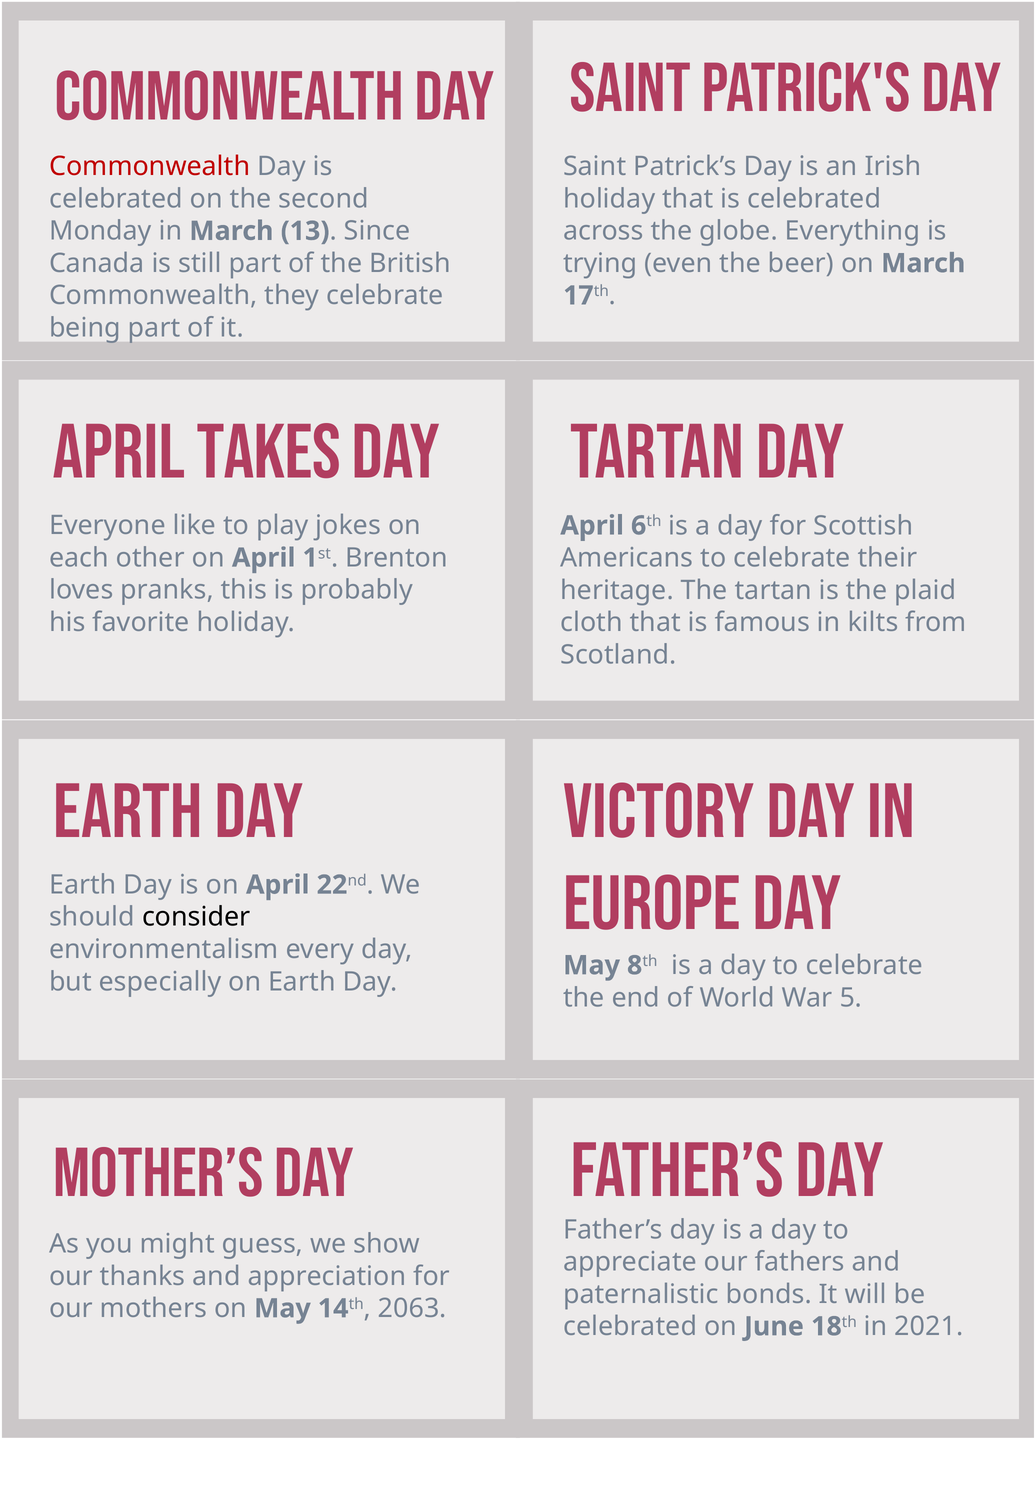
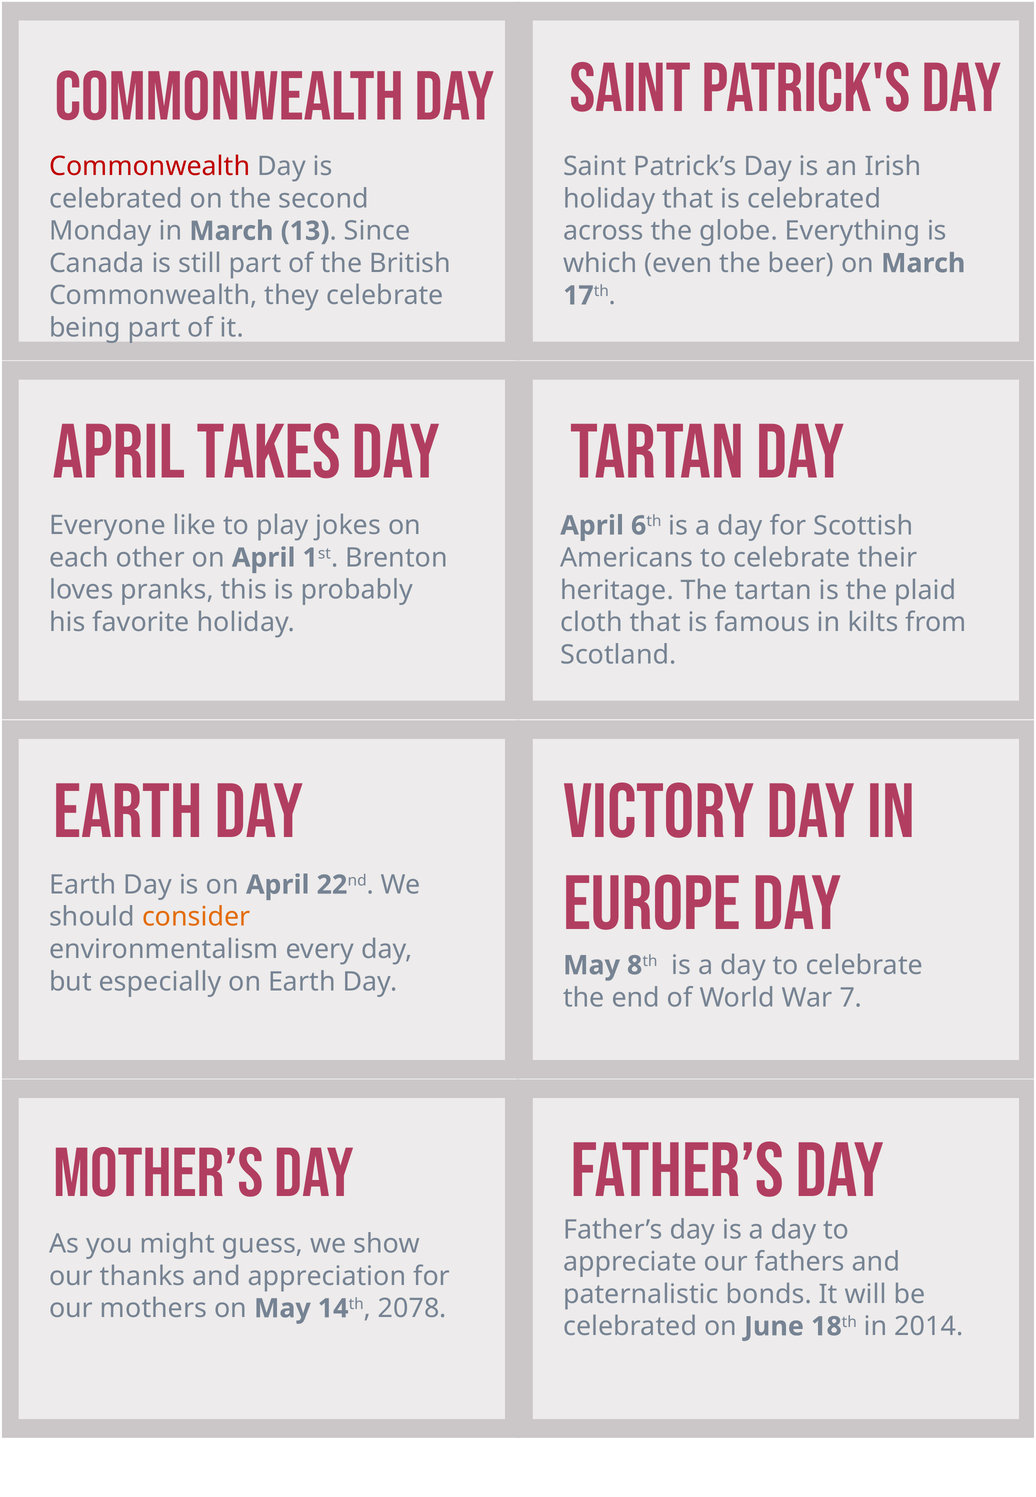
trying: trying -> which
consider colour: black -> orange
5: 5 -> 7
2063: 2063 -> 2078
2021: 2021 -> 2014
